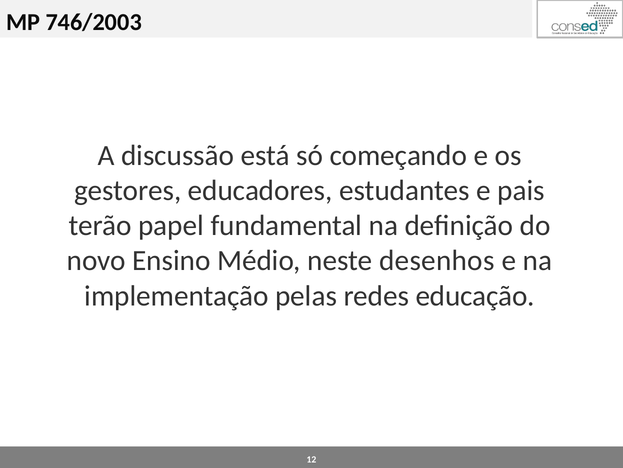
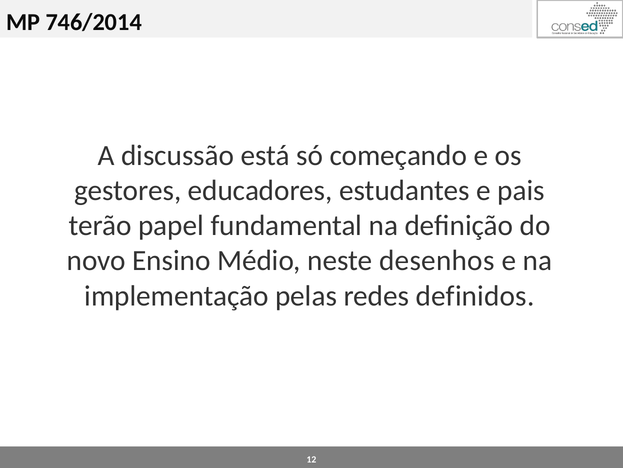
746/2003: 746/2003 -> 746/2014
educação: educação -> definidos
